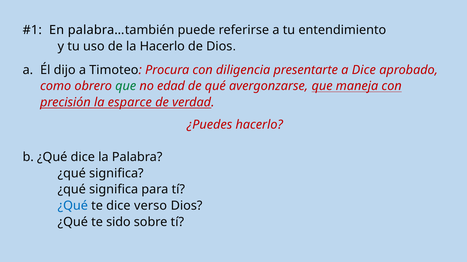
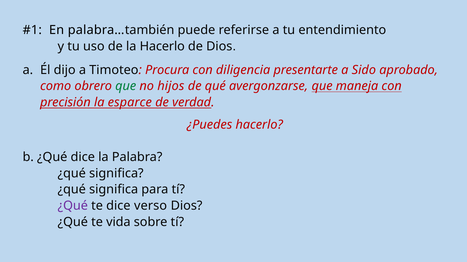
a Dice: Dice -> Sido
edad: edad -> hijos
¿Qué at (73, 206) colour: blue -> purple
sido: sido -> vida
